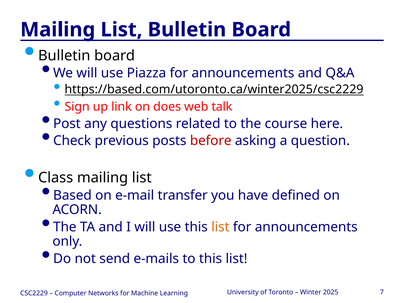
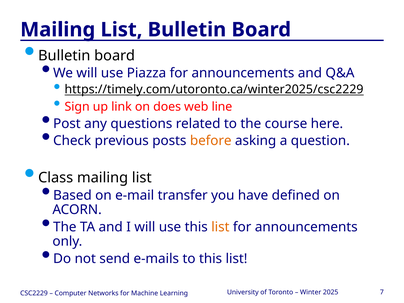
https://based.com/utoronto.ca/winter2025/csc2229: https://based.com/utoronto.ca/winter2025/csc2229 -> https://timely.com/utoronto.ca/winter2025/csc2229
talk: talk -> line
before colour: red -> orange
